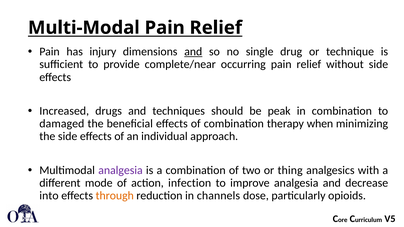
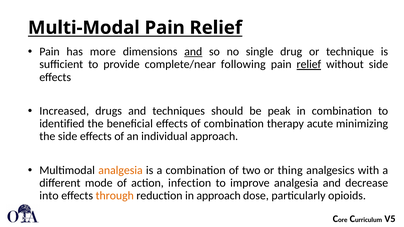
injury: injury -> more
occurring: occurring -> following
relief at (309, 64) underline: none -> present
damaged: damaged -> identified
when: when -> acute
analgesia at (120, 170) colour: purple -> orange
in channels: channels -> approach
